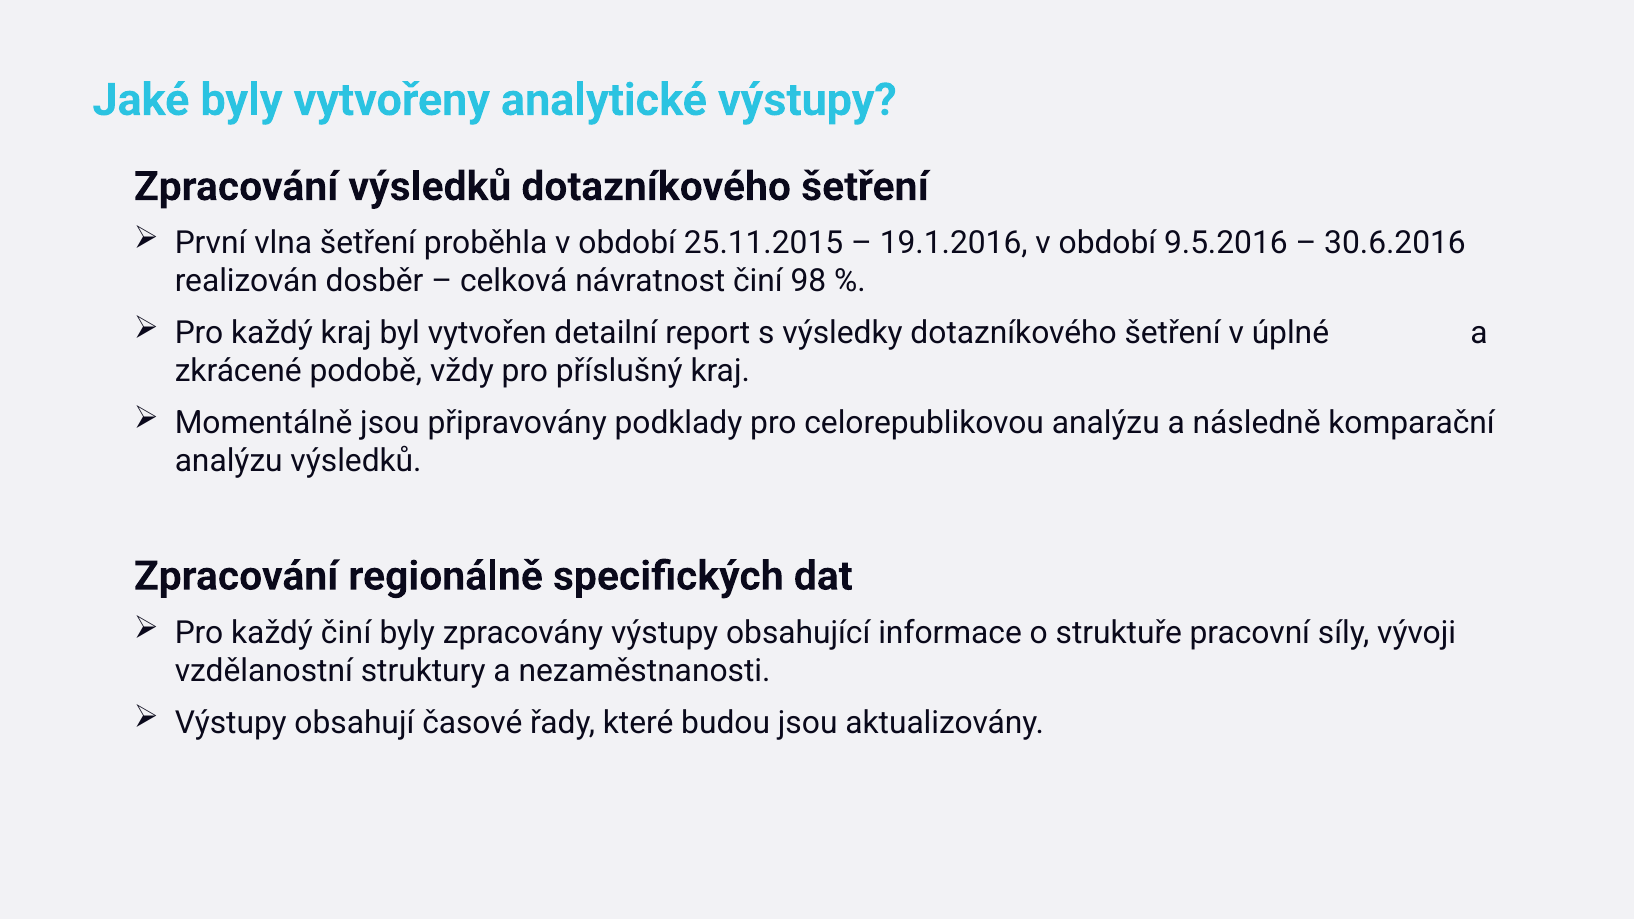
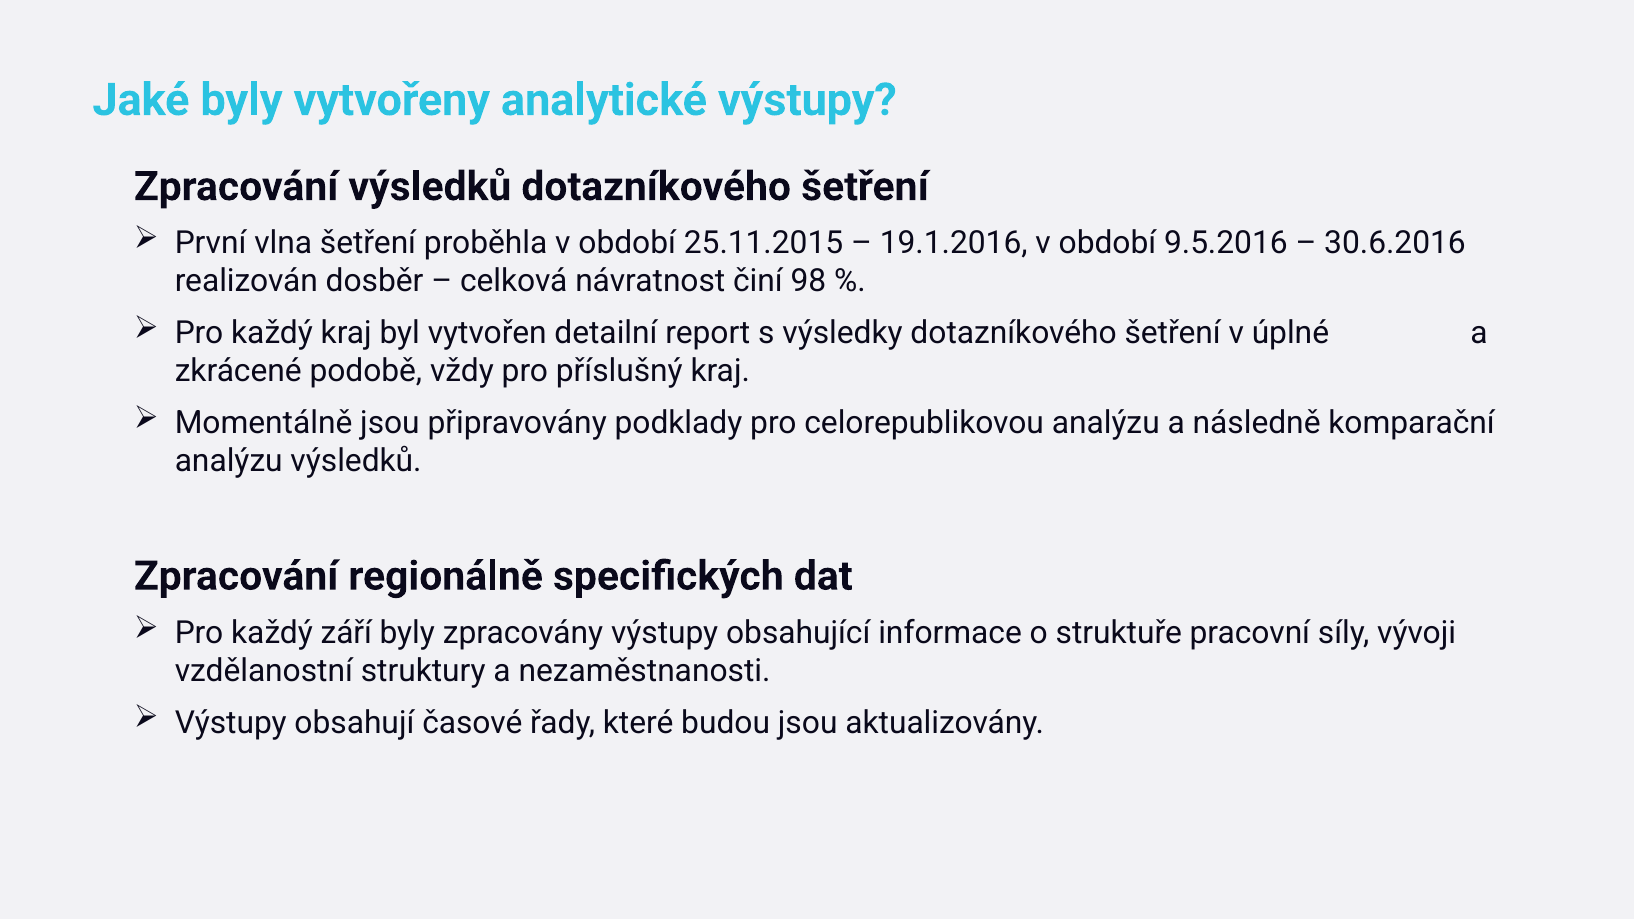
každý činí: činí -> září
